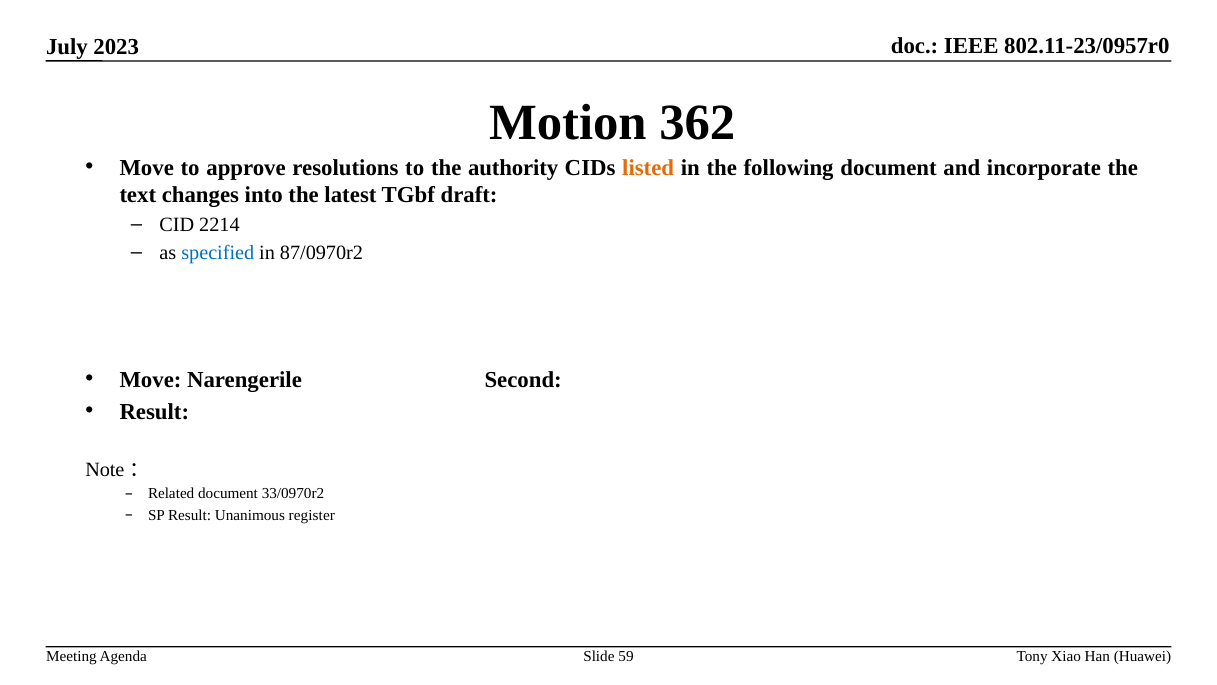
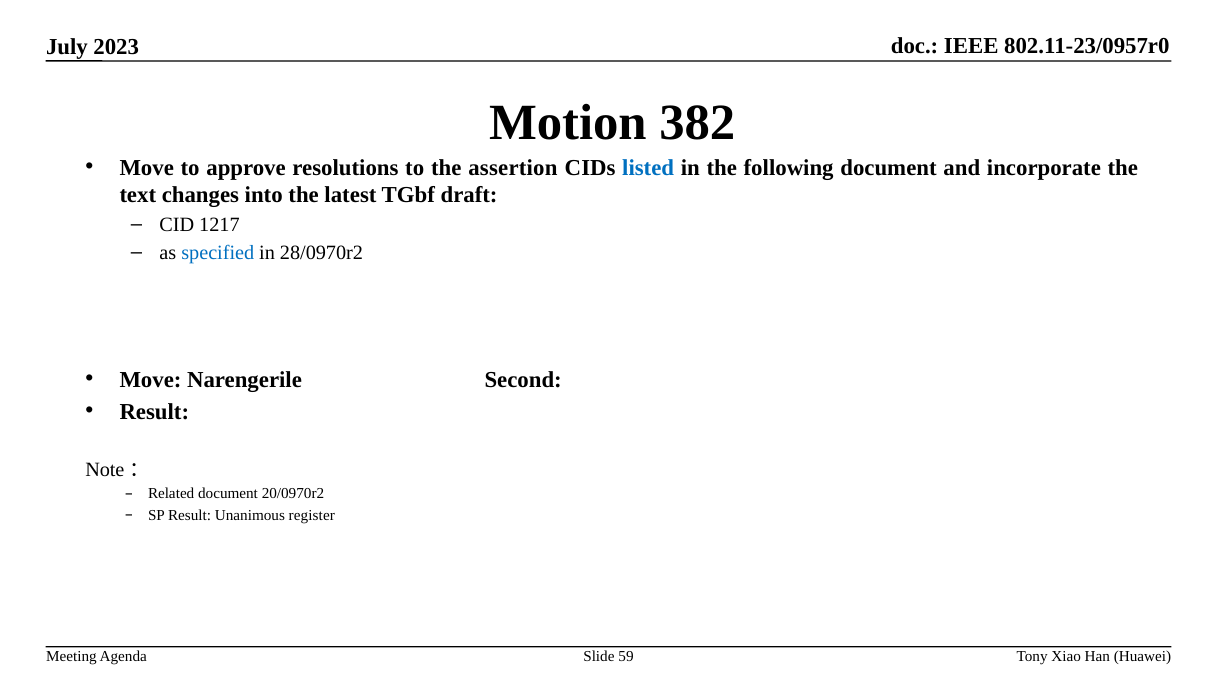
362: 362 -> 382
authority: authority -> assertion
listed colour: orange -> blue
2214: 2214 -> 1217
87/0970r2: 87/0970r2 -> 28/0970r2
33/0970r2: 33/0970r2 -> 20/0970r2
